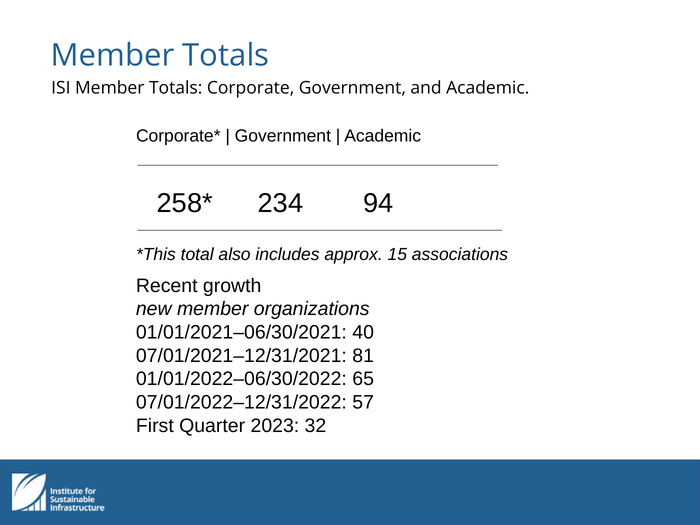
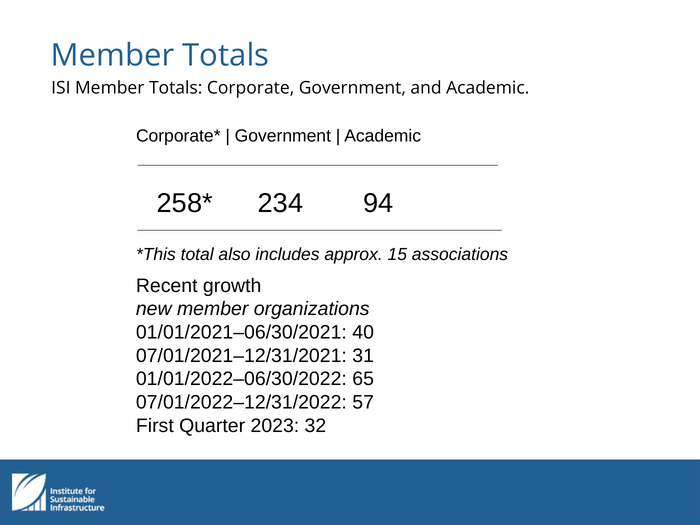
81: 81 -> 31
